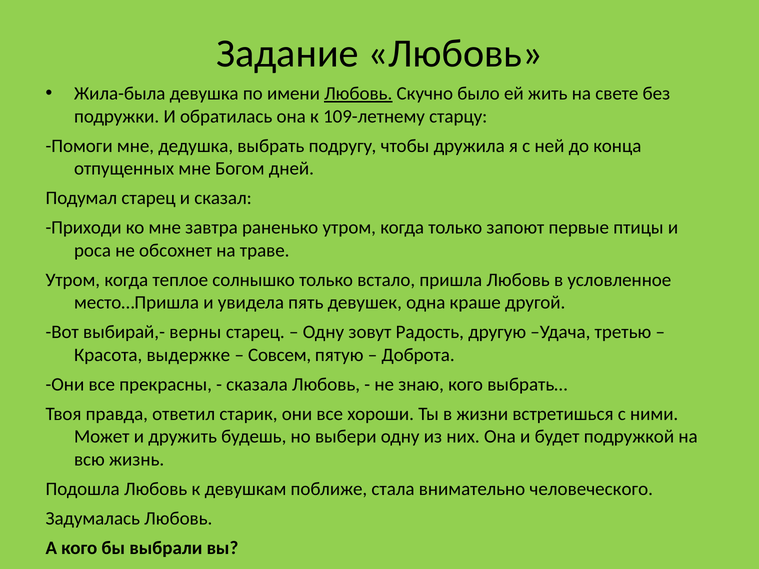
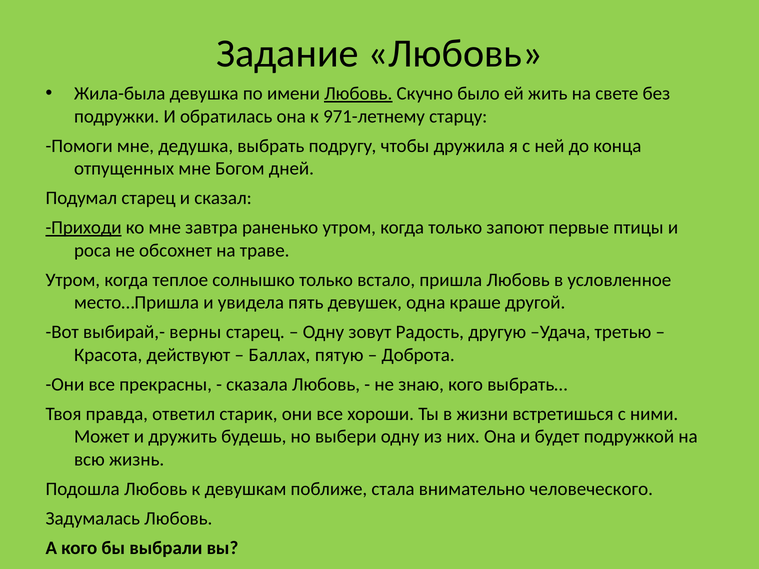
109-летнему: 109-летнему -> 971-летнему
Приходи underline: none -> present
выдержке: выдержке -> действуют
Совсем: Совсем -> Баллах
